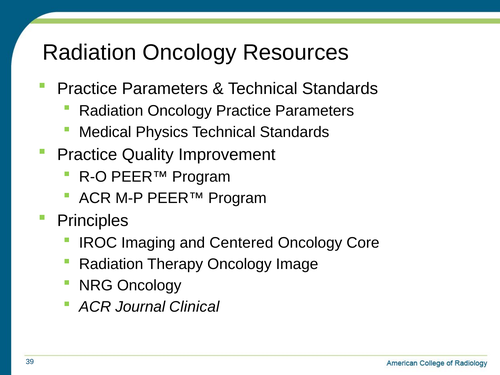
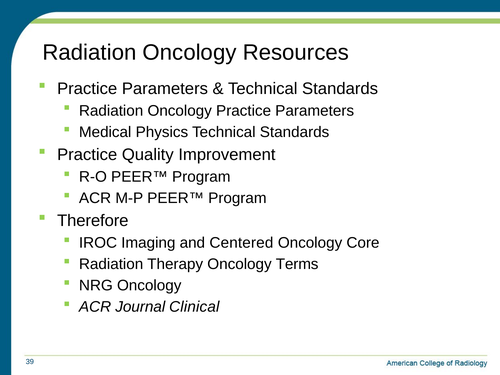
Principles: Principles -> Therefore
Image: Image -> Terms
